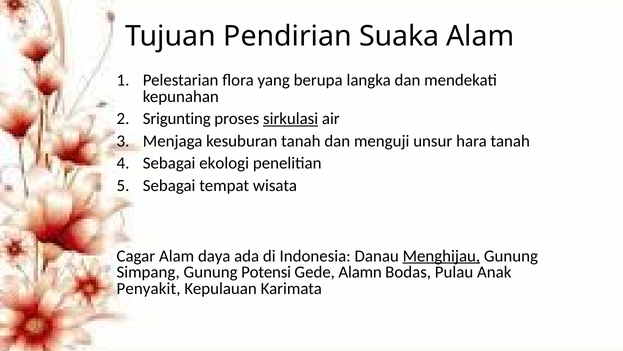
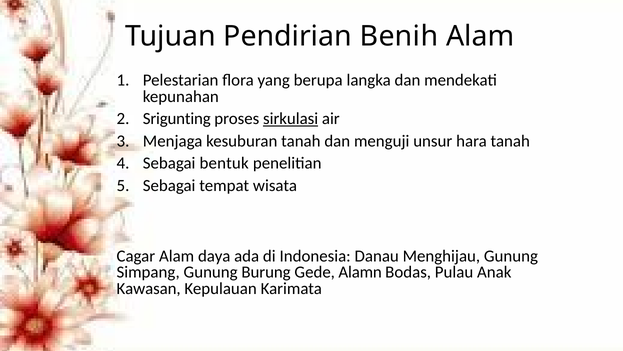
Suaka: Suaka -> Benih
ekologi: ekologi -> bentuk
Menghijau underline: present -> none
Potensi: Potensi -> Burung
Penyakit: Penyakit -> Kawasan
